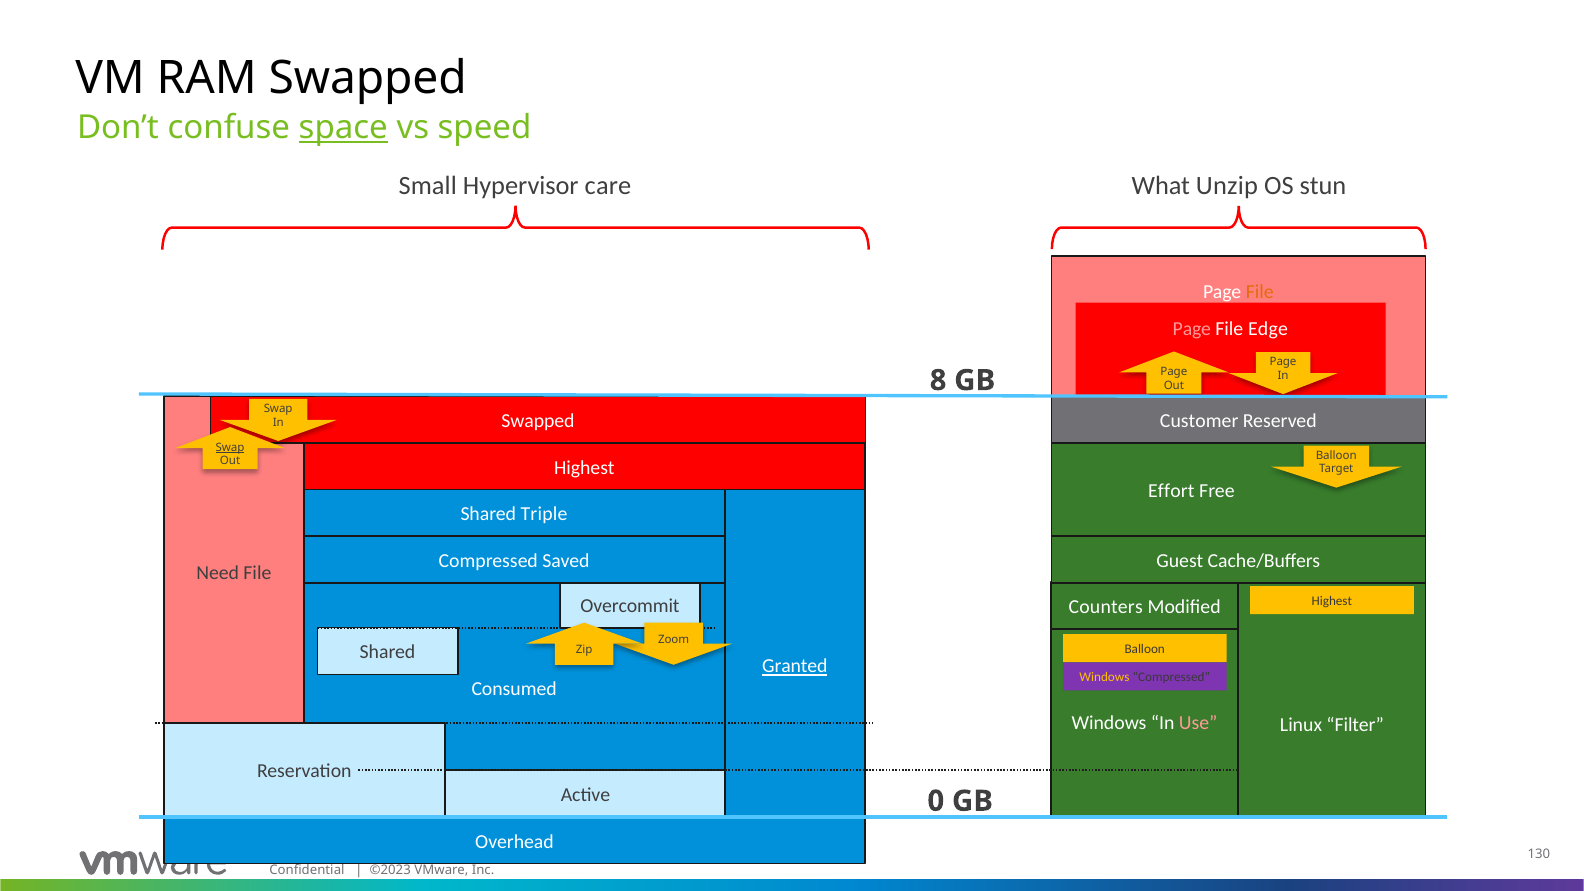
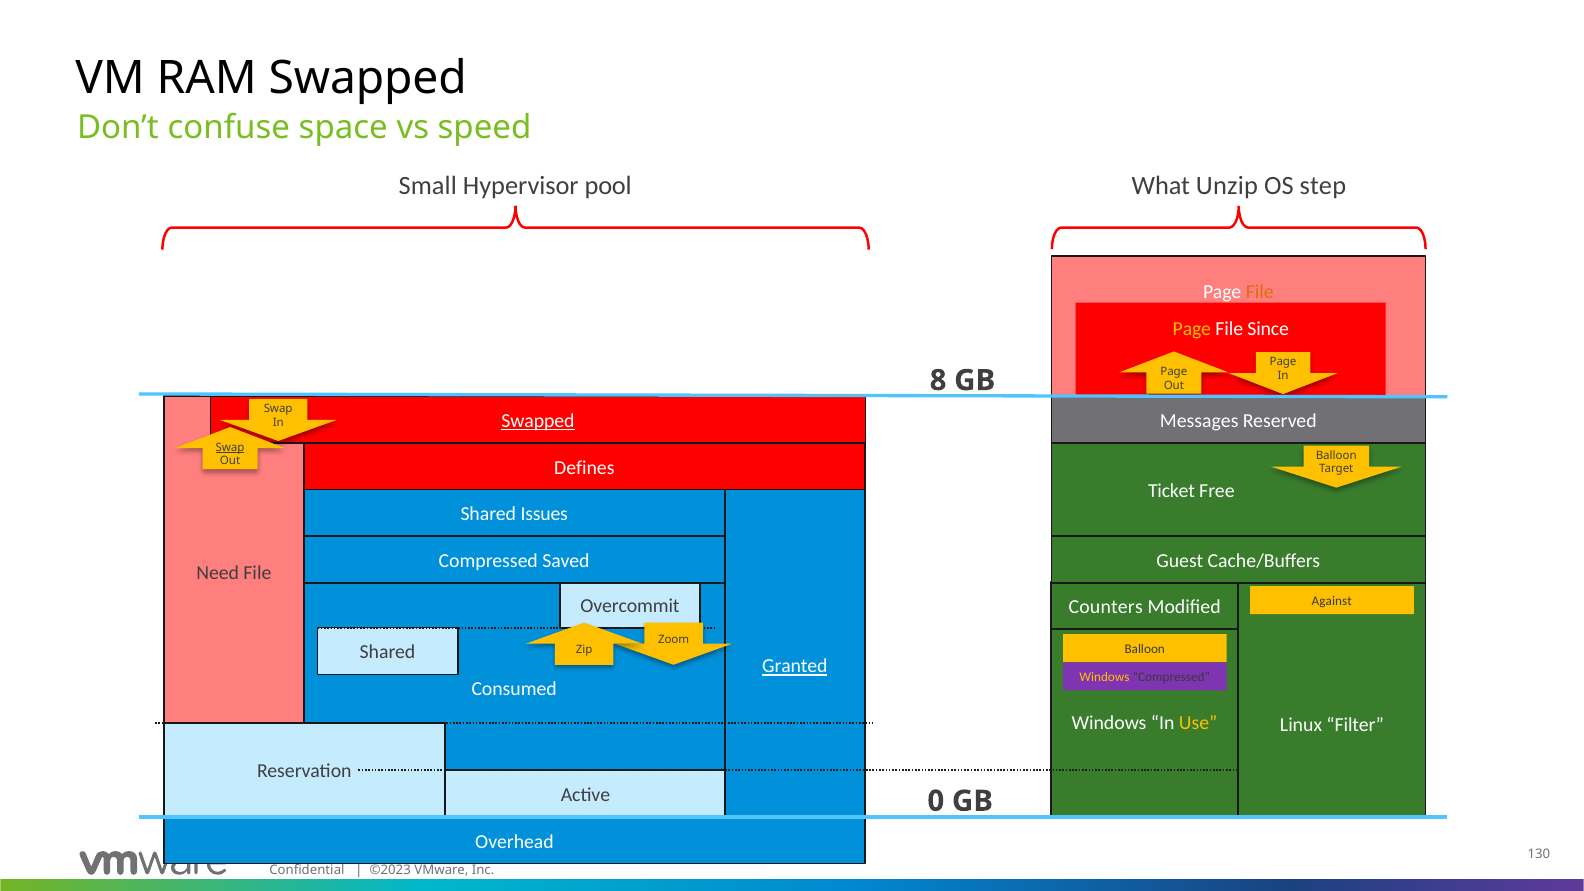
space underline: present -> none
stun: stun -> step
care: care -> pool
Page at (1192, 329) colour: pink -> yellow
Edge: Edge -> Since
Swapped at (538, 421) underline: none -> present
Customer: Customer -> Messages
Highest at (584, 468): Highest -> Defines
Effort: Effort -> Ticket
Triple: Triple -> Issues
Highest at (1332, 601): Highest -> Against
Use colour: pink -> yellow
